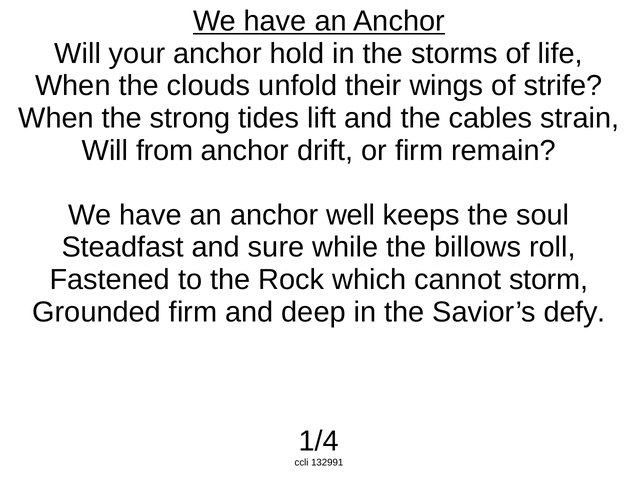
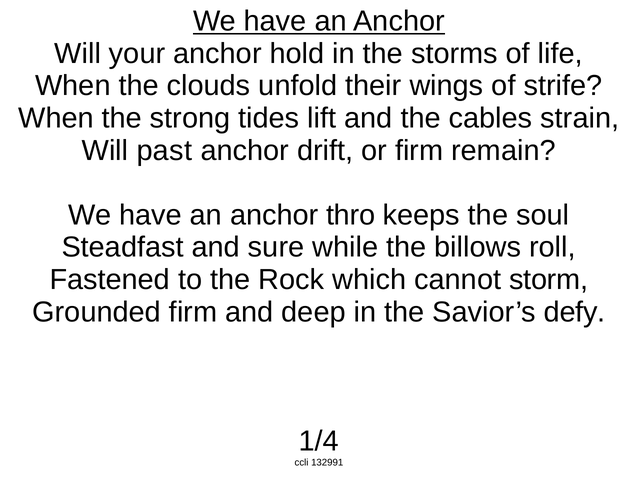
from: from -> past
well: well -> thro
